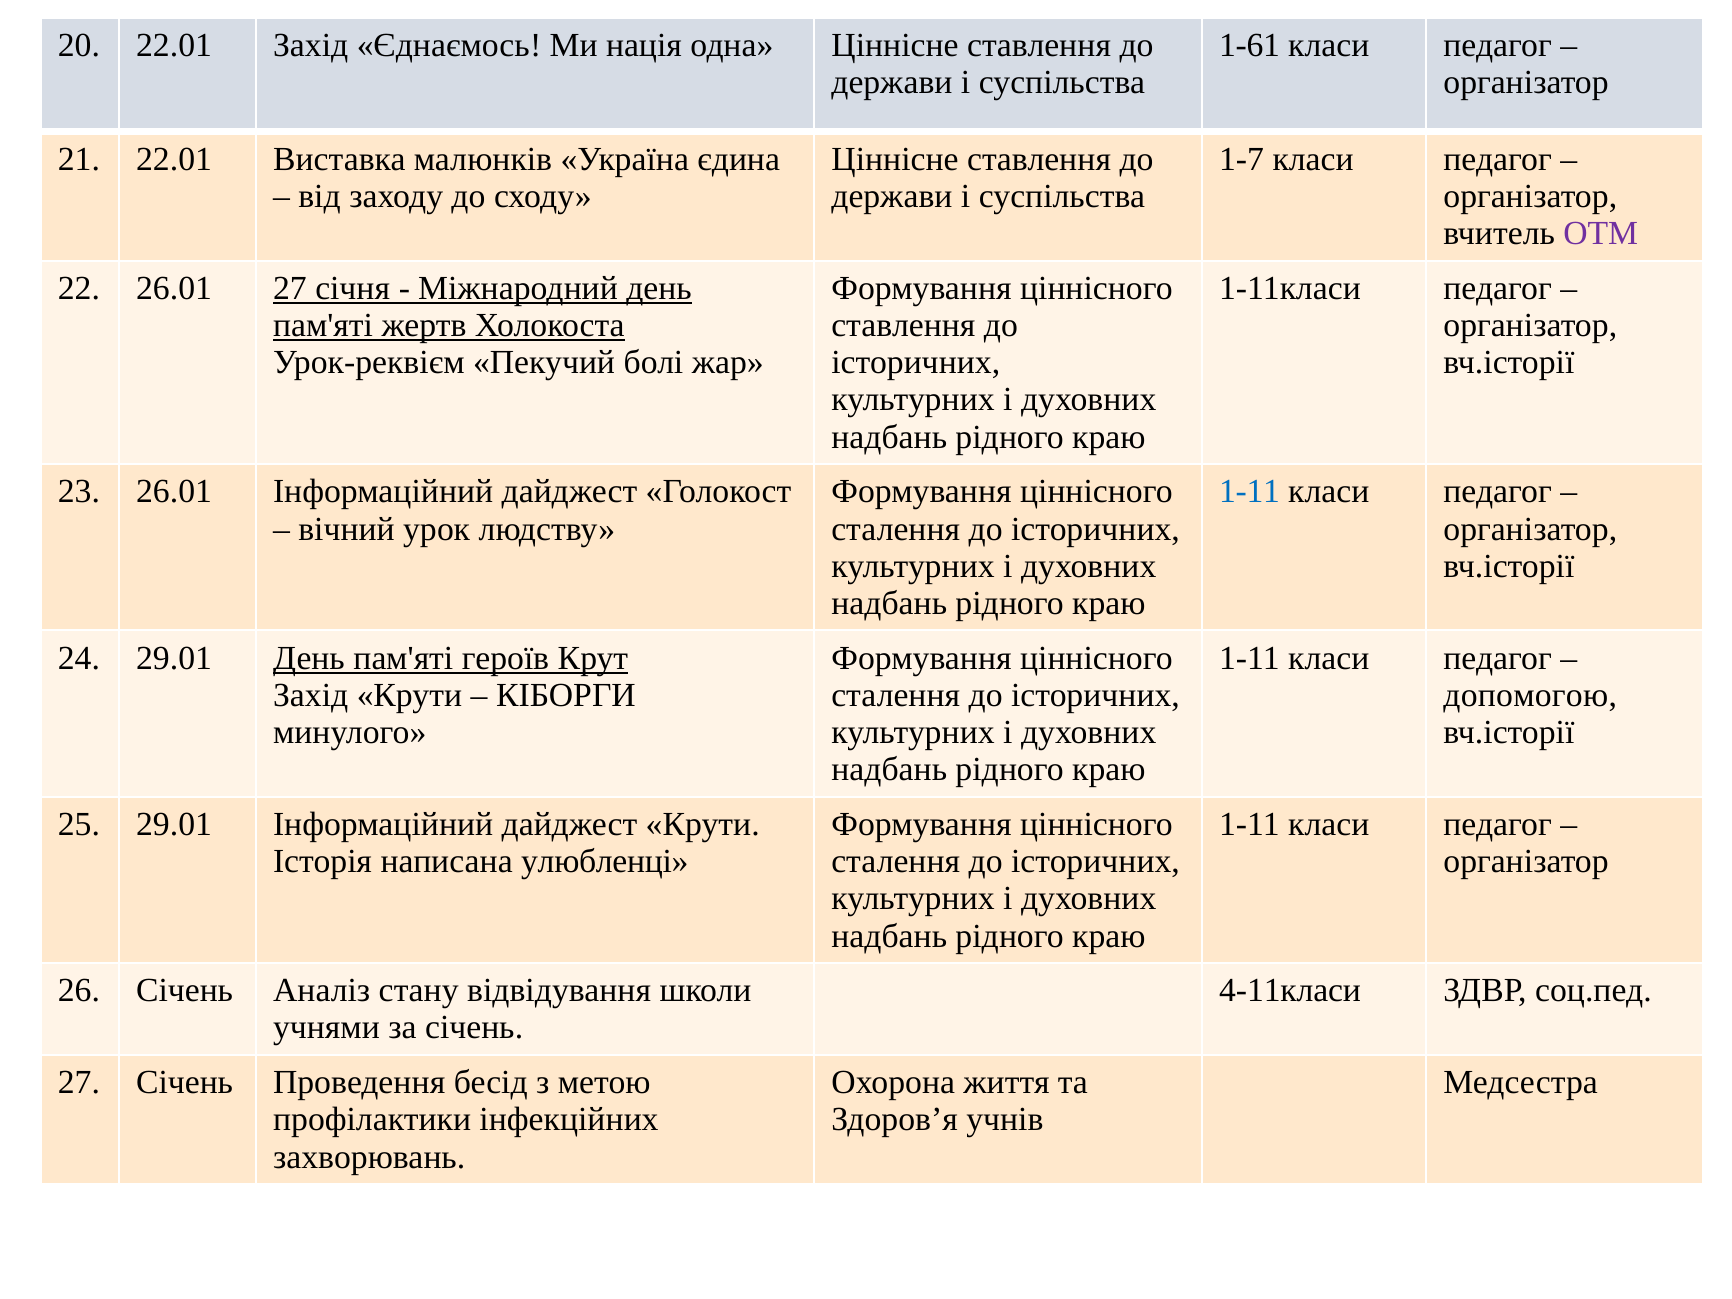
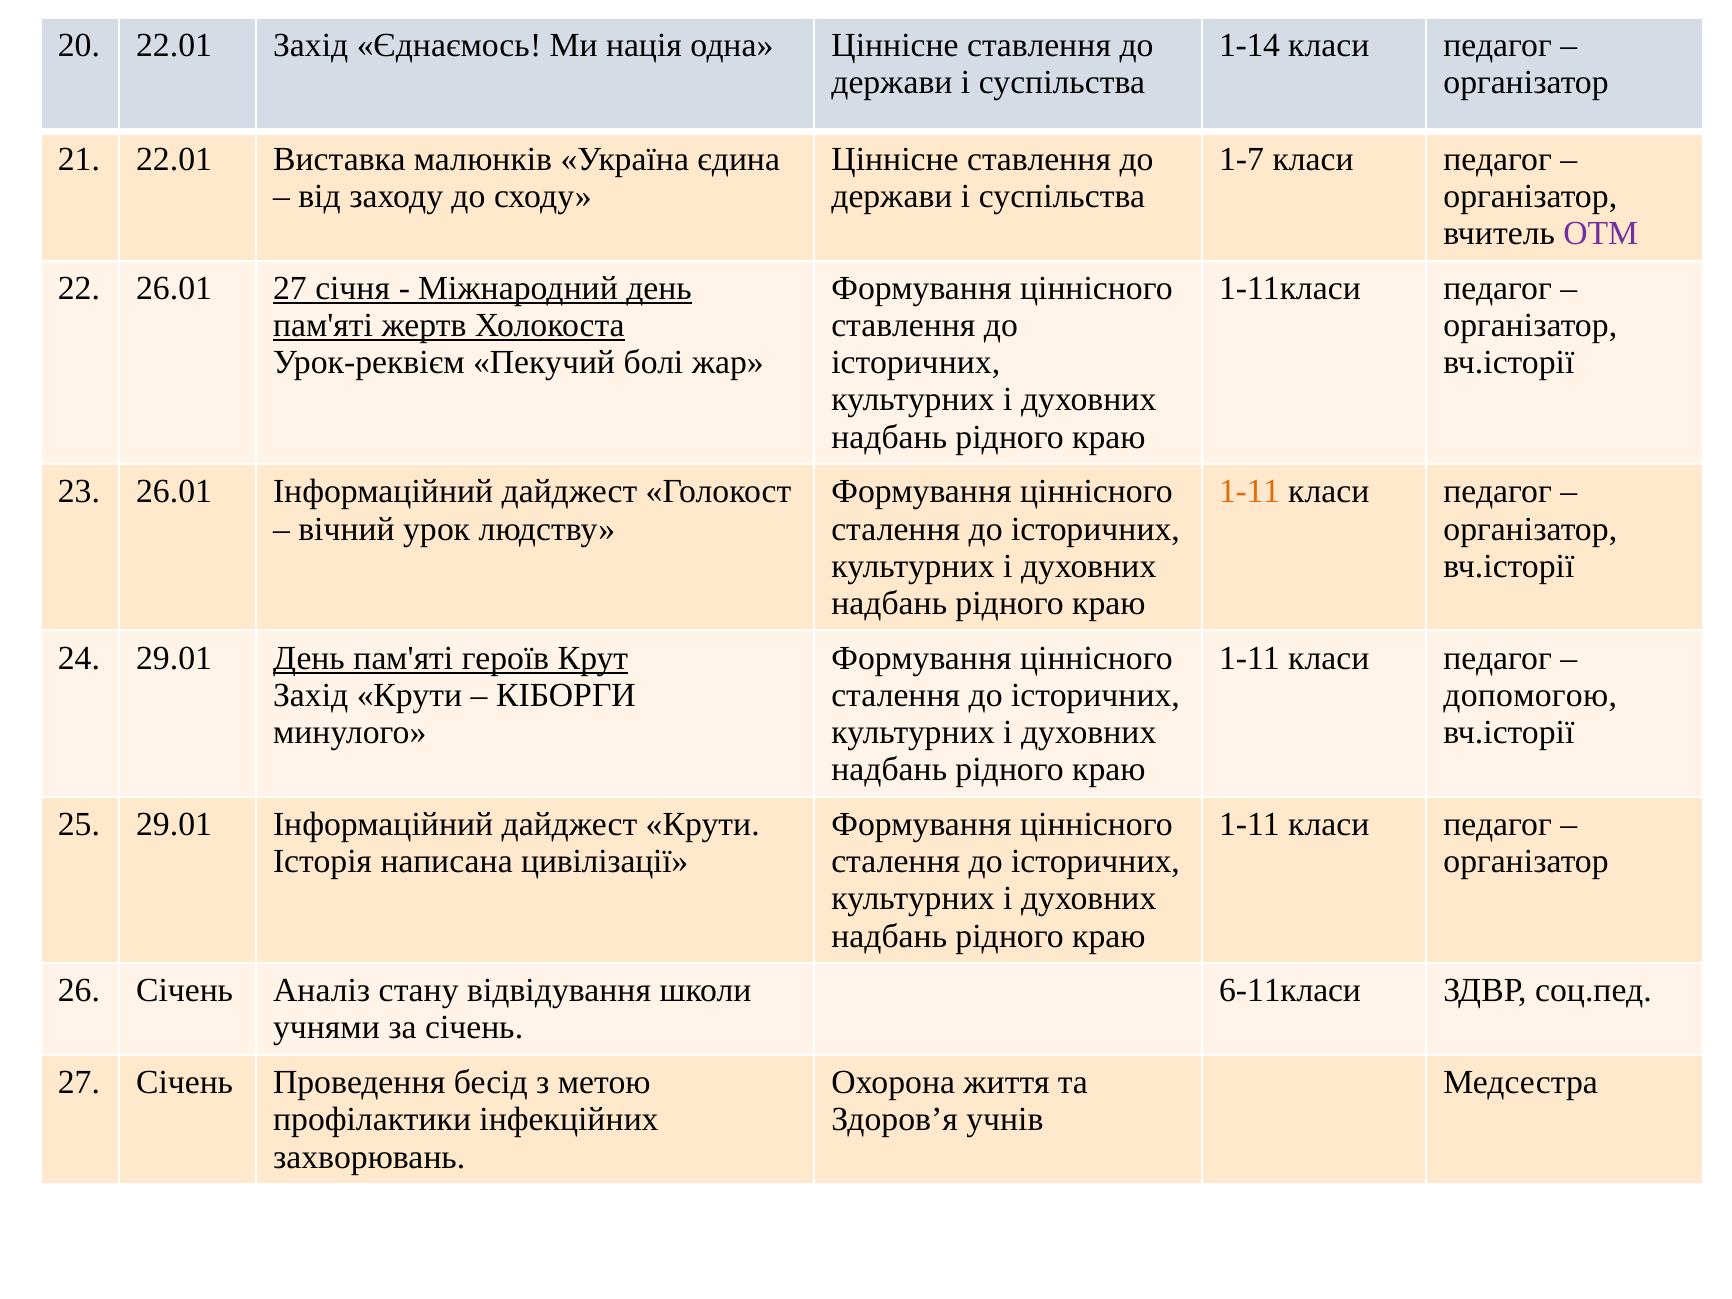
1-61: 1-61 -> 1-14
1-11 at (1250, 492) colour: blue -> orange
улюбленці: улюбленці -> цивілізації
4-11класи: 4-11класи -> 6-11класи
